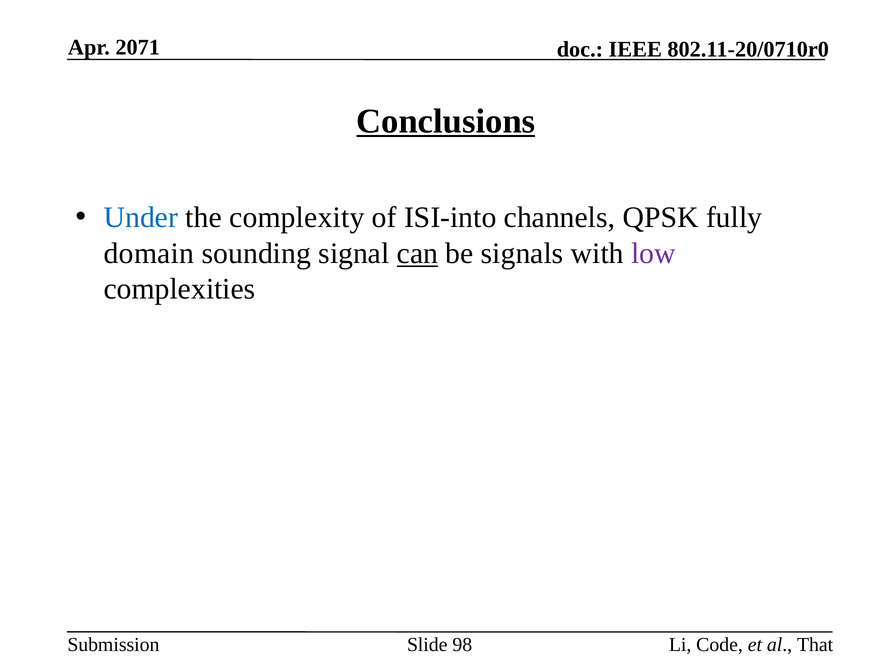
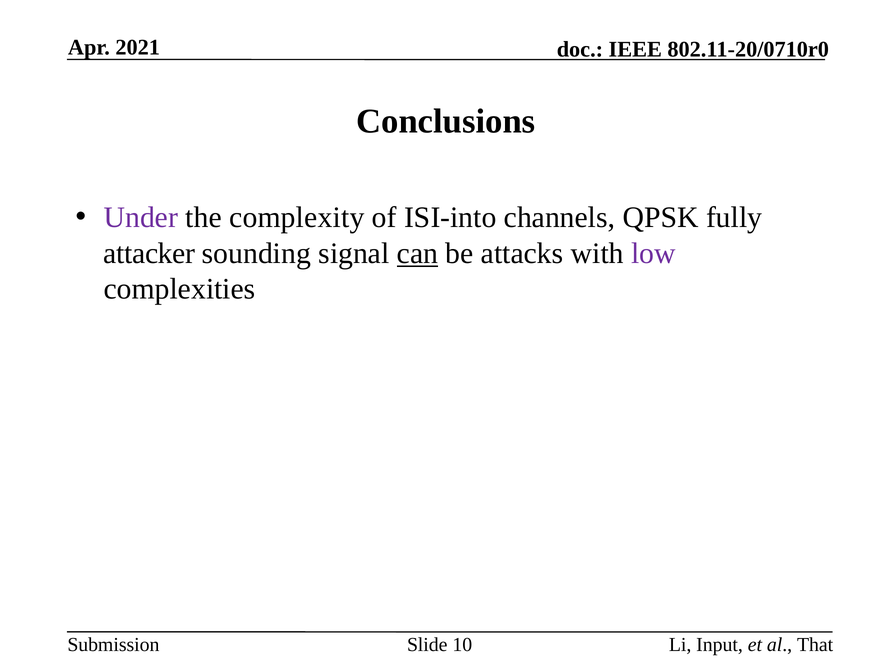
2071: 2071 -> 2021
Conclusions underline: present -> none
Under colour: blue -> purple
domain: domain -> attacker
signals: signals -> attacks
98: 98 -> 10
Code: Code -> Input
